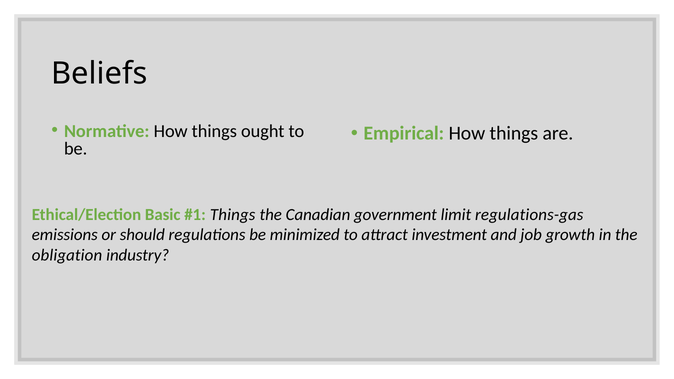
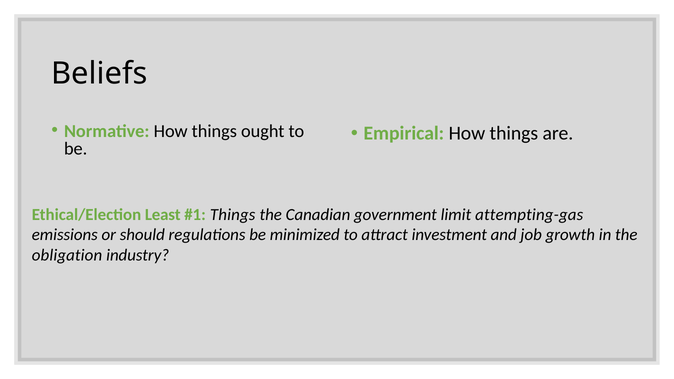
Basic: Basic -> Least
regulations-gas: regulations-gas -> attempting-gas
